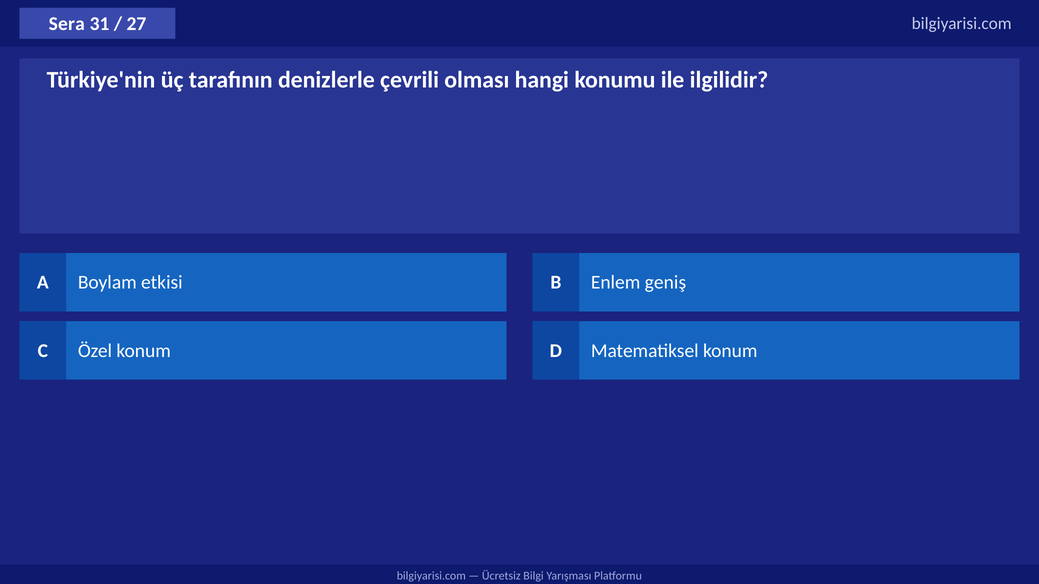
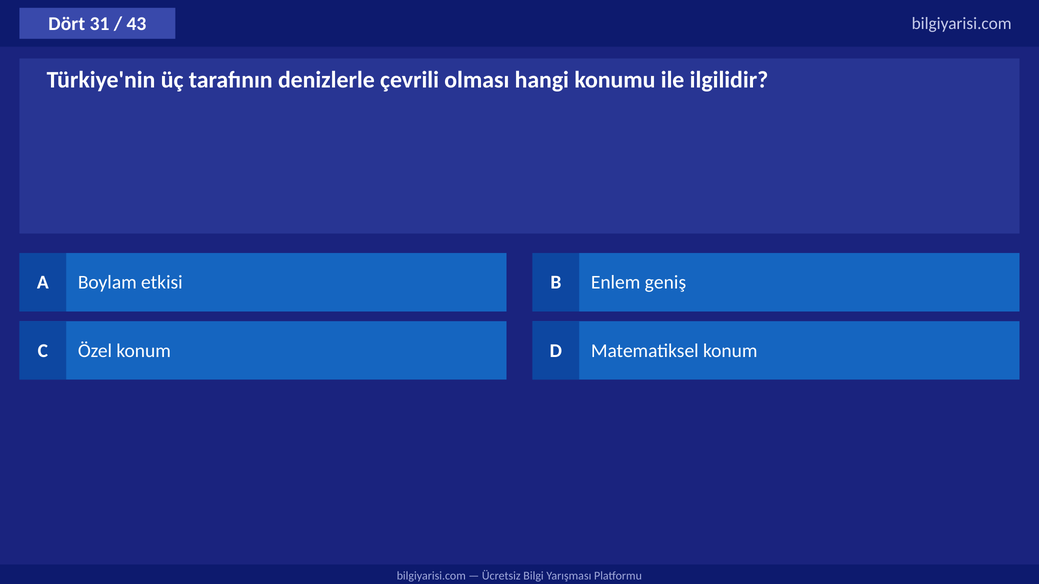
Sera: Sera -> Dört
27: 27 -> 43
